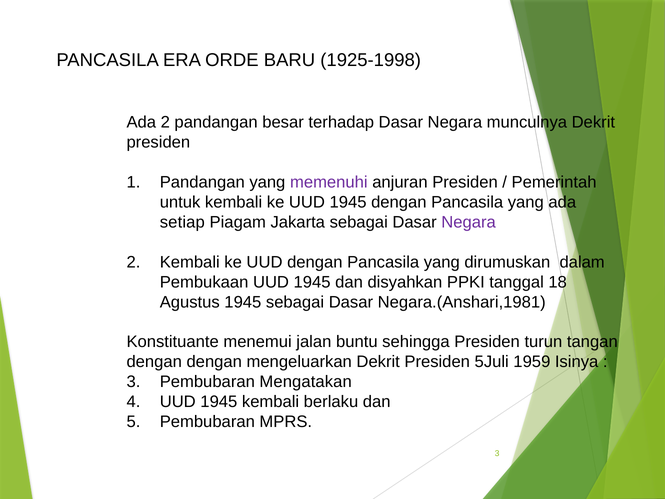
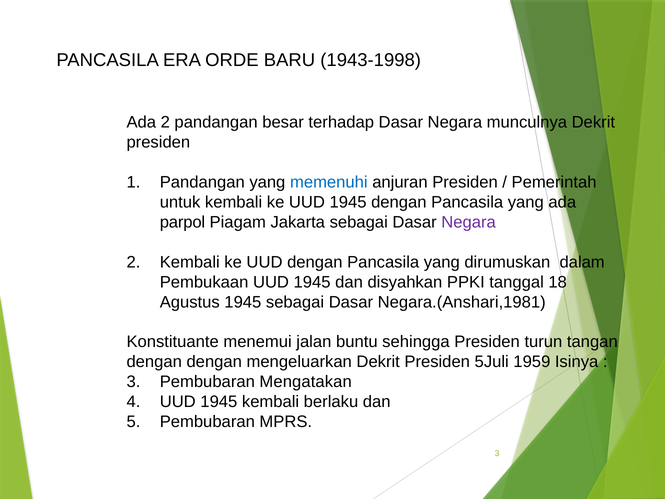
1925-1998: 1925-1998 -> 1943-1998
memenuhi colour: purple -> blue
setiap: setiap -> parpol
